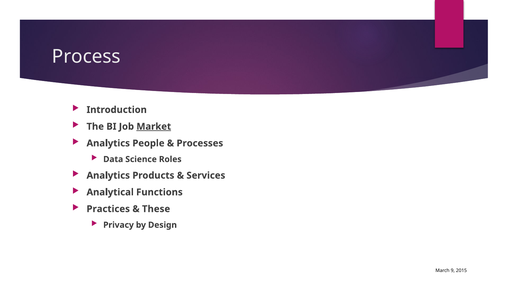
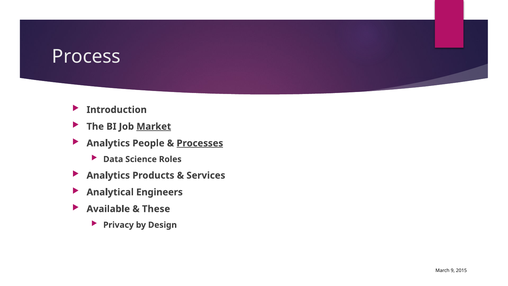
Processes underline: none -> present
Functions: Functions -> Engineers
Practices: Practices -> Available
